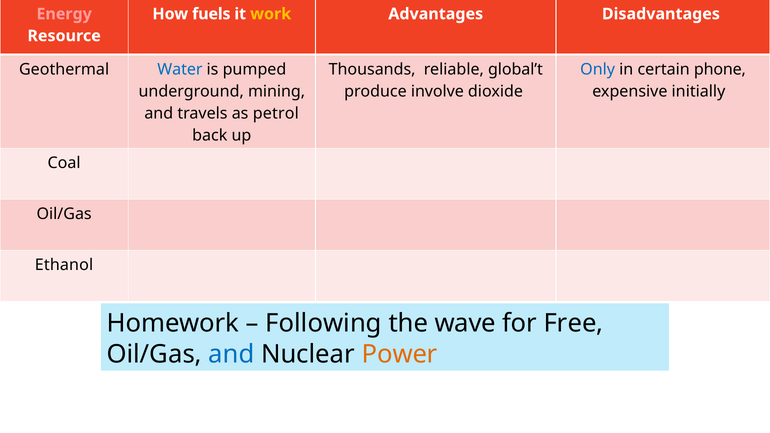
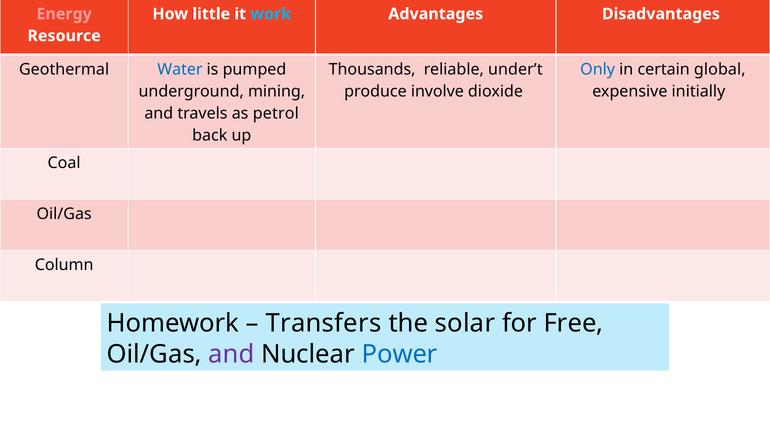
fuels: fuels -> little
work colour: yellow -> light blue
global’t: global’t -> under’t
phone: phone -> global
Ethanol: Ethanol -> Column
Following: Following -> Transfers
wave: wave -> solar
and at (231, 354) colour: blue -> purple
Power colour: orange -> blue
